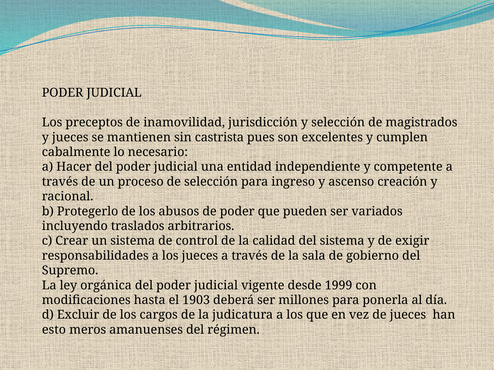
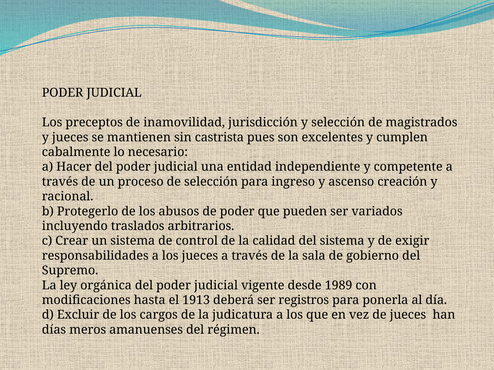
1999: 1999 -> 1989
1903: 1903 -> 1913
millones: millones -> registros
esto: esto -> días
